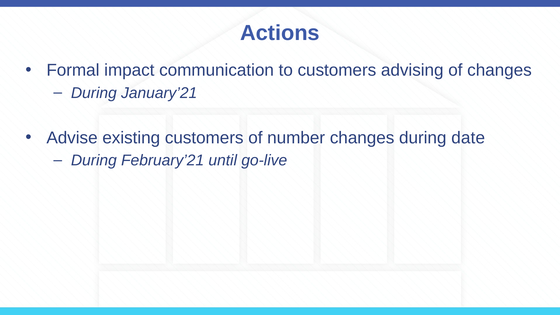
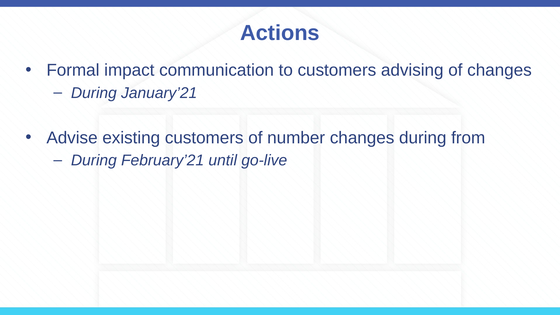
date: date -> from
